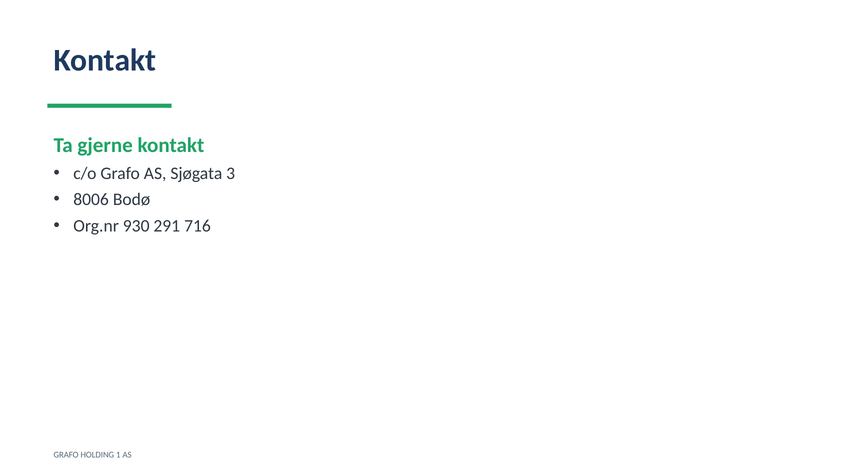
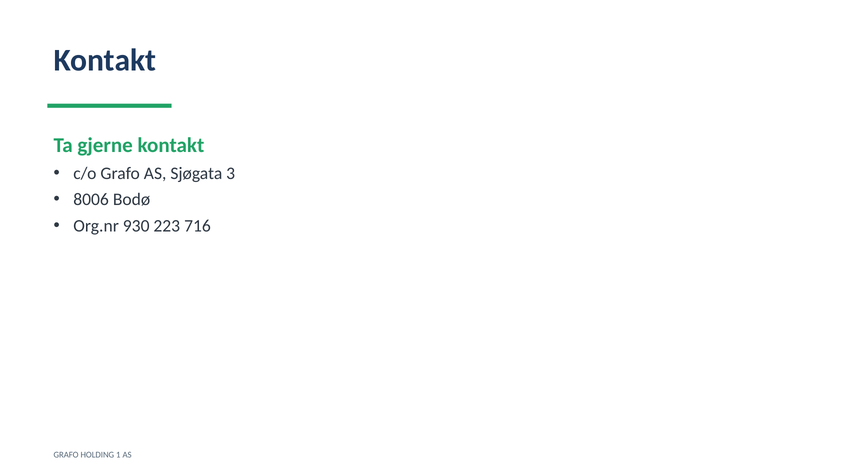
291: 291 -> 223
